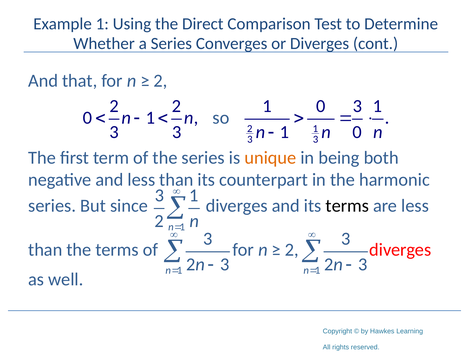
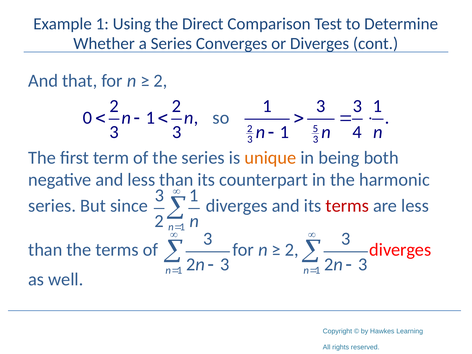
2 1 0: 0 -> 3
1 at (315, 129): 1 -> 5
0 at (357, 132): 0 -> 4
terms at (347, 206) colour: black -> red
